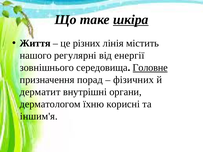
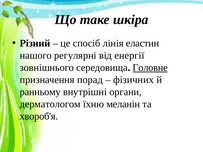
шкіра underline: present -> none
Життя: Життя -> Різний
різних: різних -> спосіб
містить: містить -> еластин
дерматит: дерматит -> ранньому
корисні: корисні -> меланін
іншим'я: іншим'я -> хвороб'я
